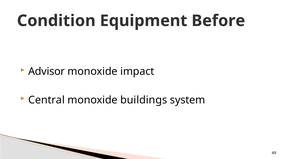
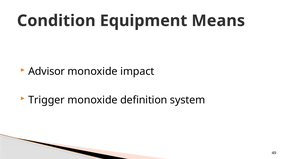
Before: Before -> Means
Central: Central -> Trigger
buildings: buildings -> definition
